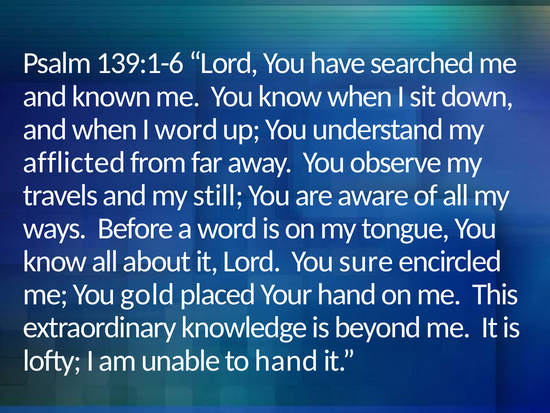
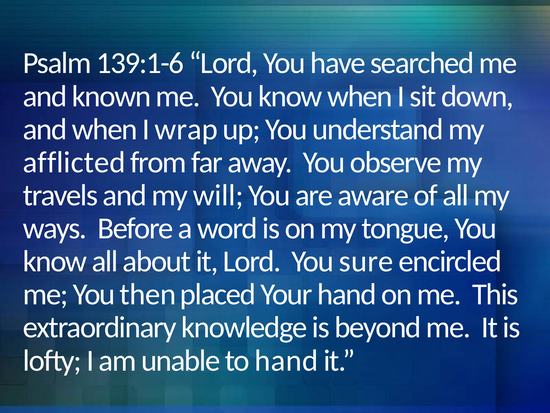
I word: word -> wrap
still: still -> will
gold: gold -> then
